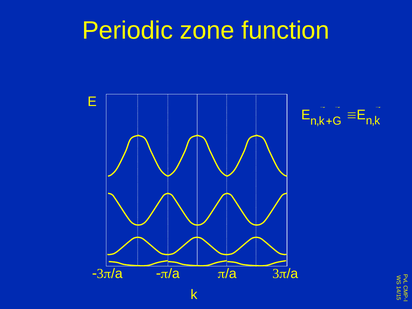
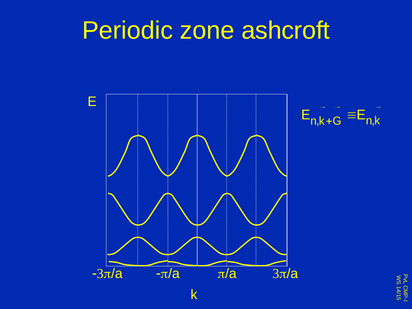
function: function -> ashcroft
